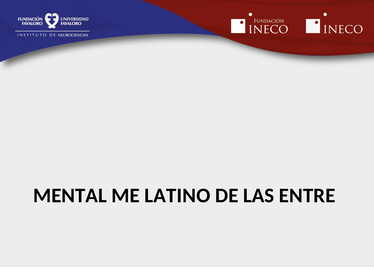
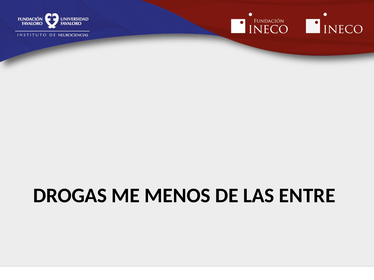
MENTAL: MENTAL -> DROGAS
LATINO: LATINO -> MENOS
